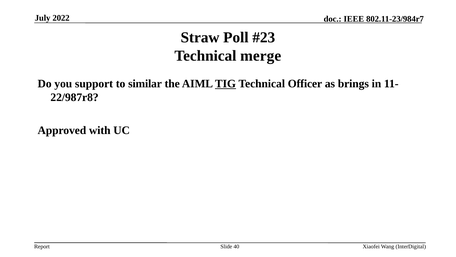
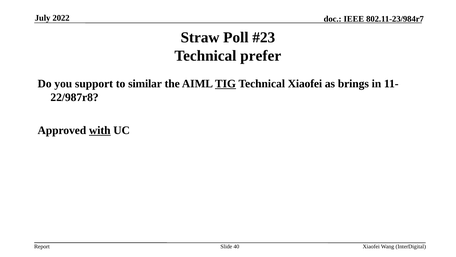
merge: merge -> prefer
Technical Officer: Officer -> Xiaofei
with underline: none -> present
